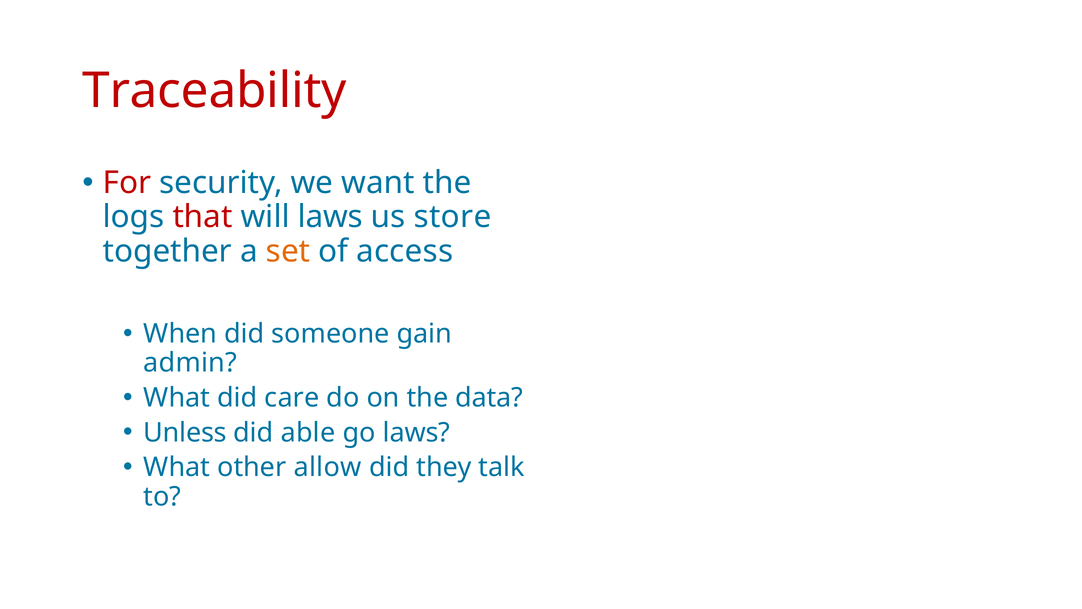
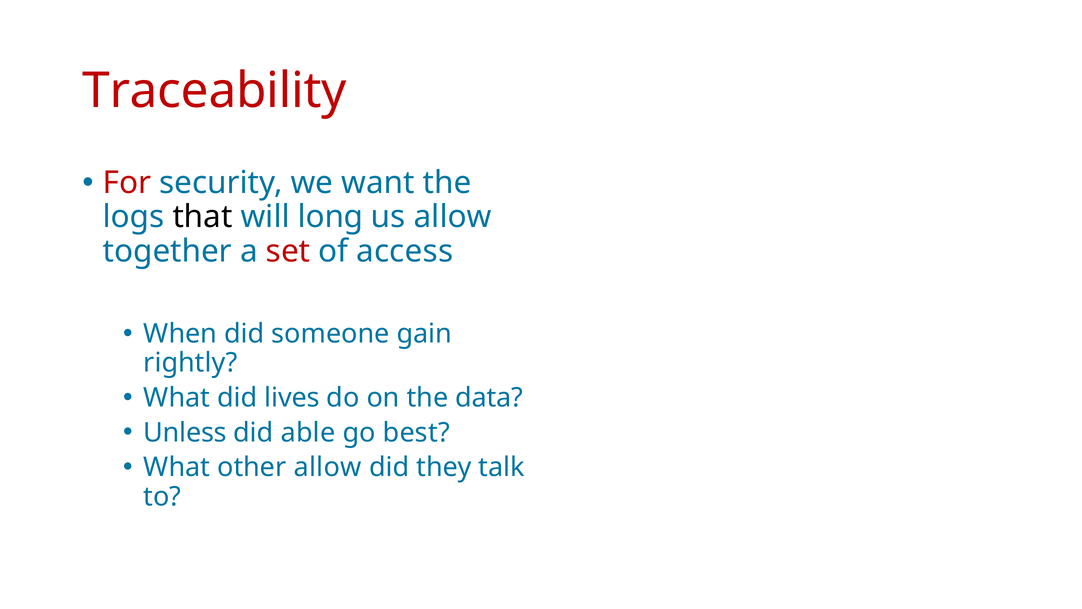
that colour: red -> black
will laws: laws -> long
us store: store -> allow
set colour: orange -> red
admin: admin -> rightly
care: care -> lives
go laws: laws -> best
